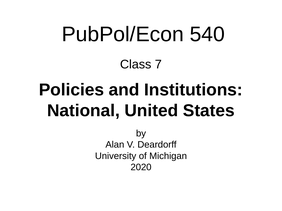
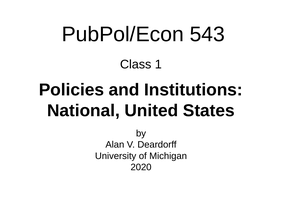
540: 540 -> 543
7: 7 -> 1
